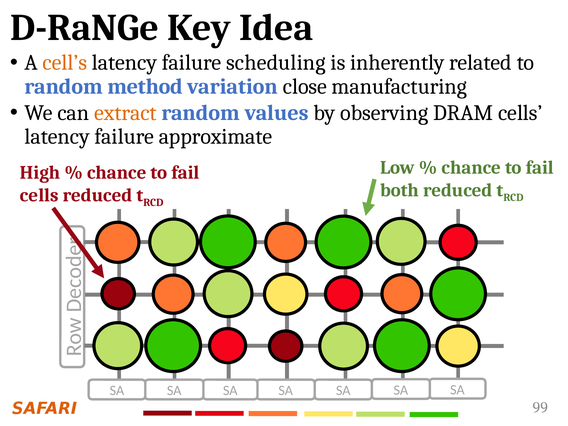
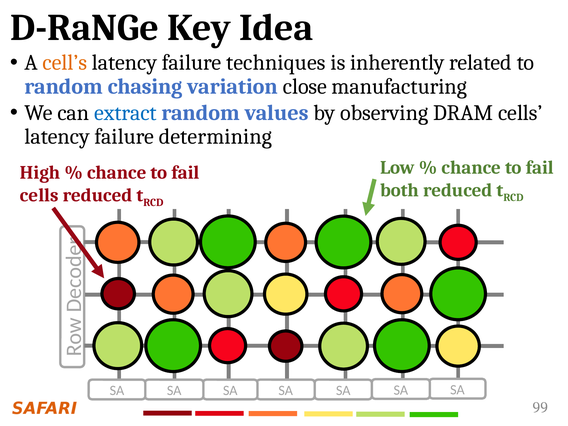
scheduling: scheduling -> techniques
method: method -> chasing
extract colour: orange -> blue
approximate: approximate -> determining
